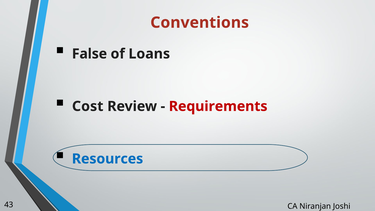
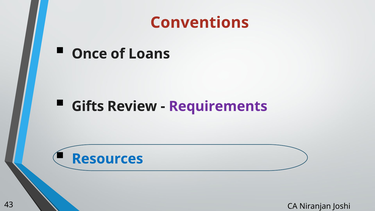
False: False -> Once
Cost: Cost -> Gifts
Requirements colour: red -> purple
